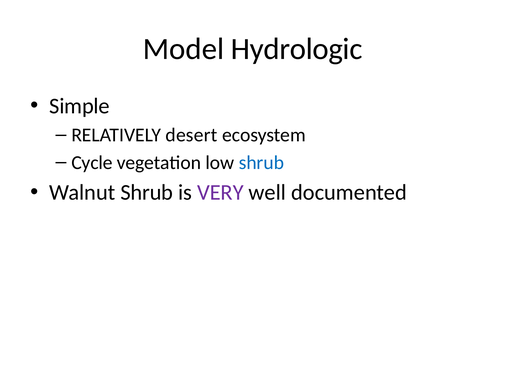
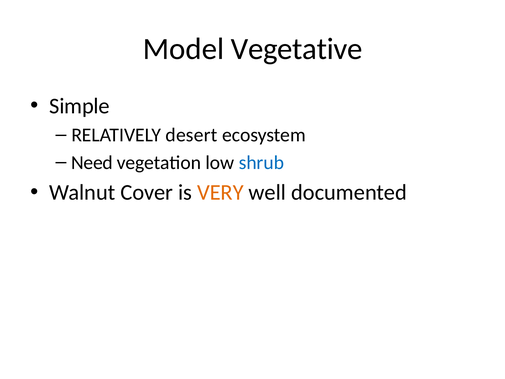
Hydrologic: Hydrologic -> Vegetative
Cycle: Cycle -> Need
Walnut Shrub: Shrub -> Cover
VERY colour: purple -> orange
